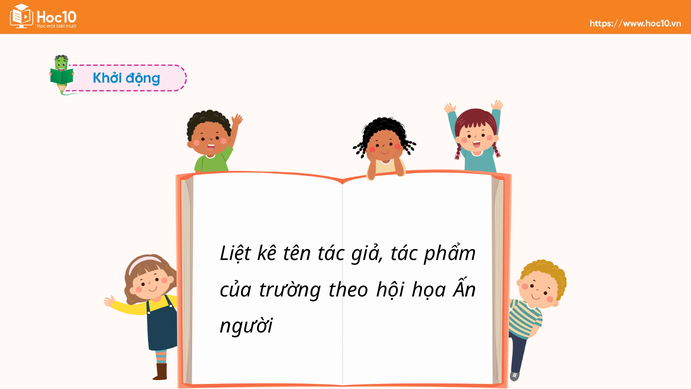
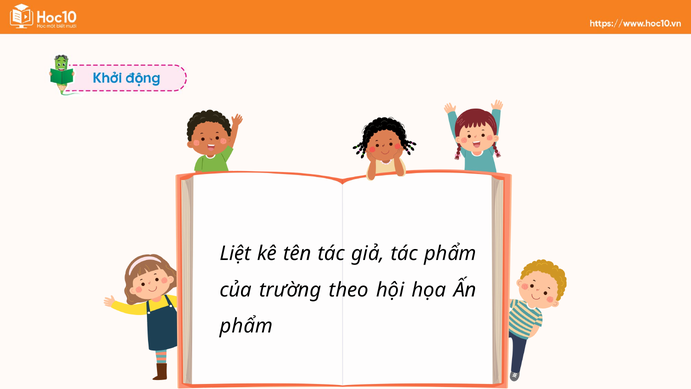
người at (246, 326): người -> phẩm
